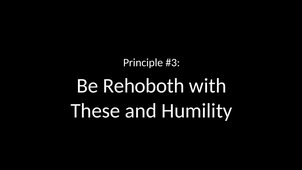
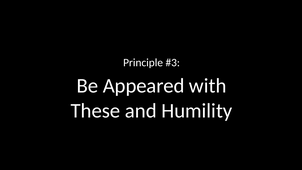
Rehoboth: Rehoboth -> Appeared
